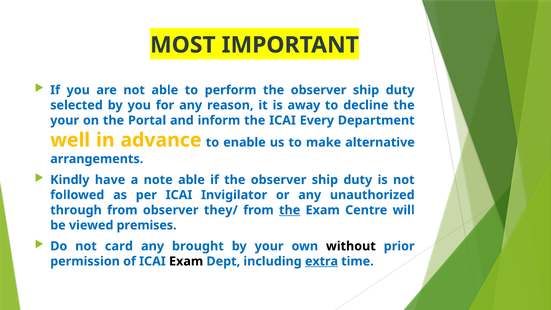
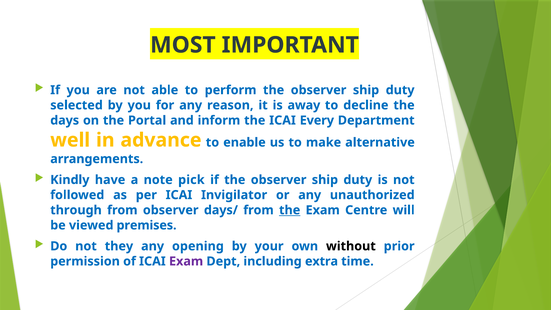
your at (65, 120): your -> days
note able: able -> pick
they/: they/ -> days/
card: card -> they
brought: brought -> opening
Exam at (186, 261) colour: black -> purple
extra underline: present -> none
